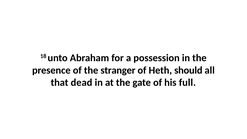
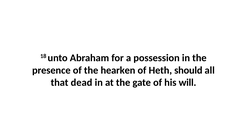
stranger: stranger -> hearken
full: full -> will
